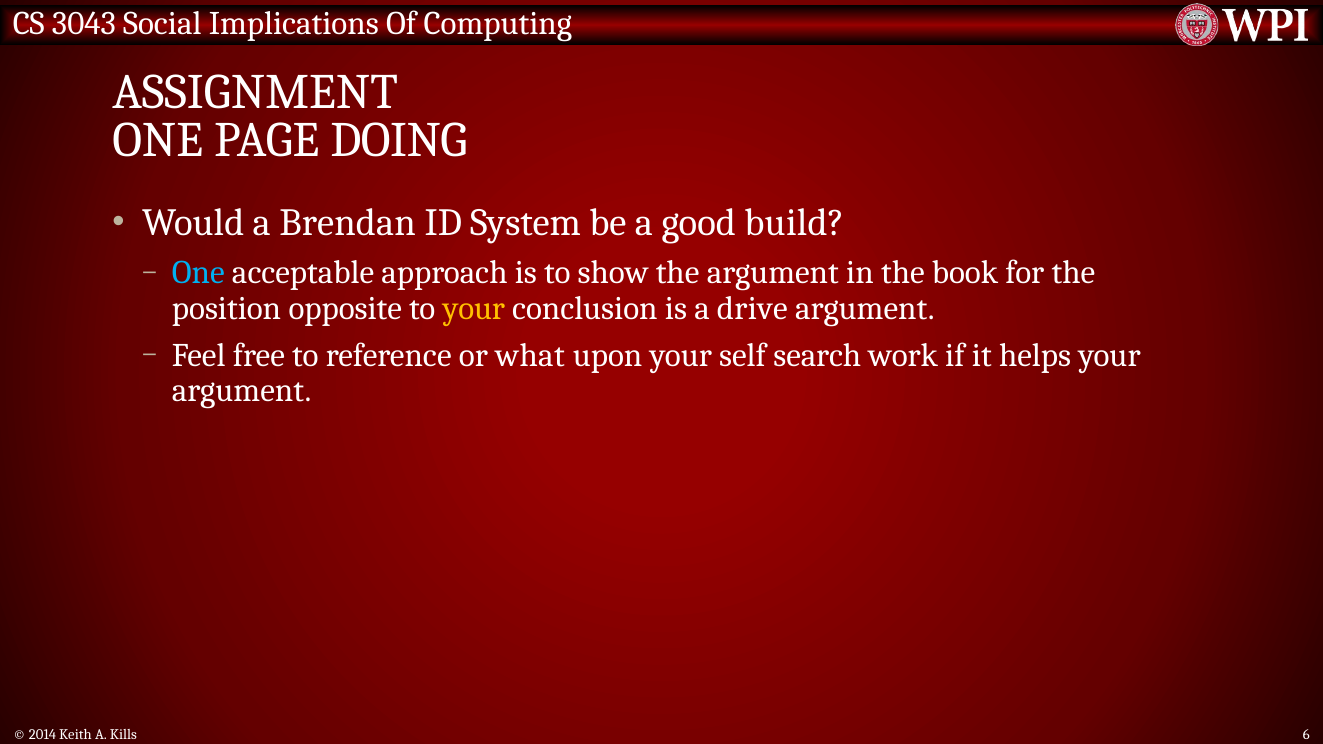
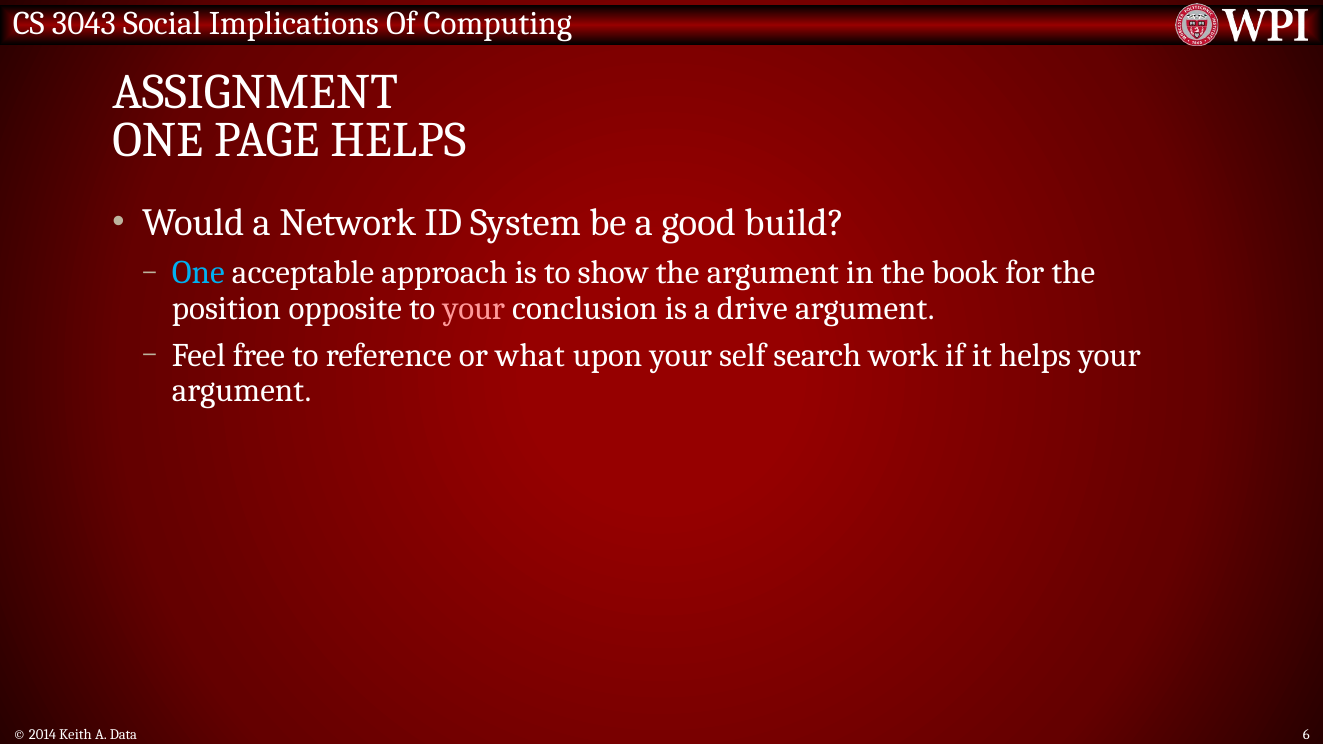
PAGE DOING: DOING -> HELPS
Brendan: Brendan -> Network
your at (474, 308) colour: yellow -> pink
Kills: Kills -> Data
